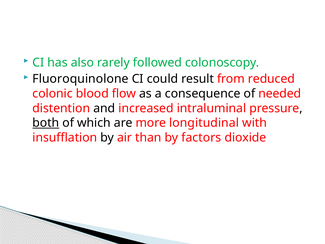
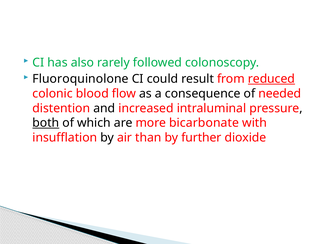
reduced underline: none -> present
longitudinal: longitudinal -> bicarbonate
factors: factors -> further
